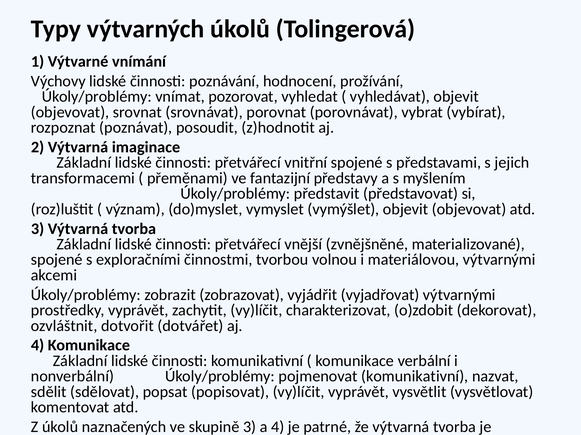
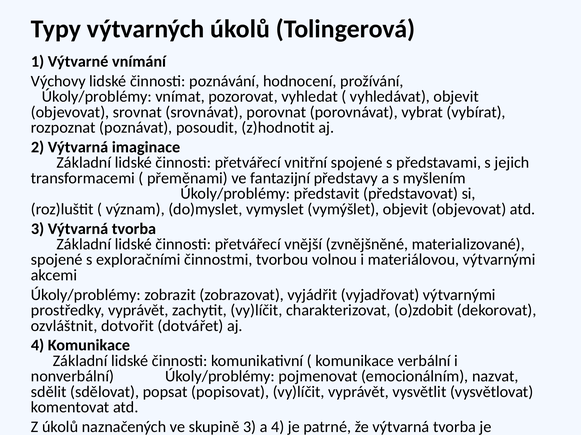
pojmenovat komunikativní: komunikativní -> emocionálním
